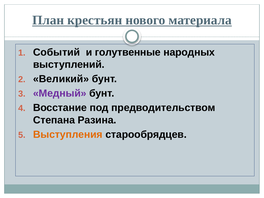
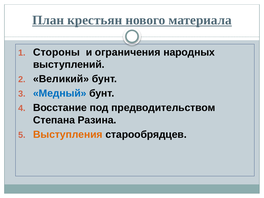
Событий: Событий -> Стороны
голутвенные: голутвенные -> ограничения
Медный colour: purple -> blue
